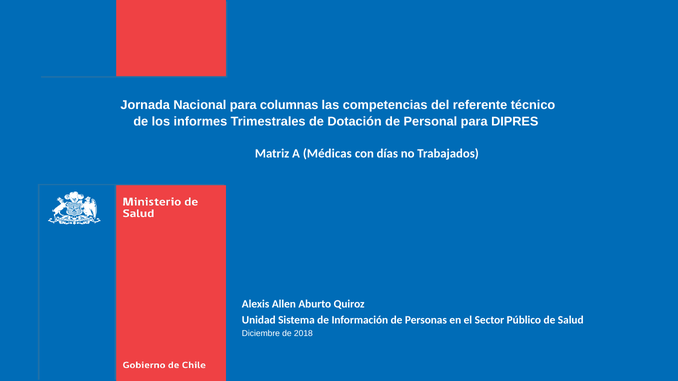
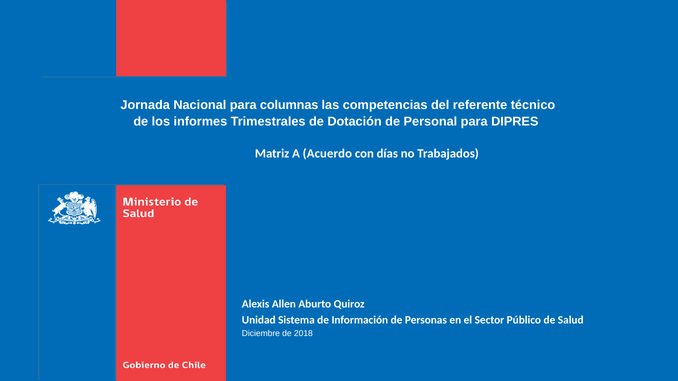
Médicas: Médicas -> Acuerdo
